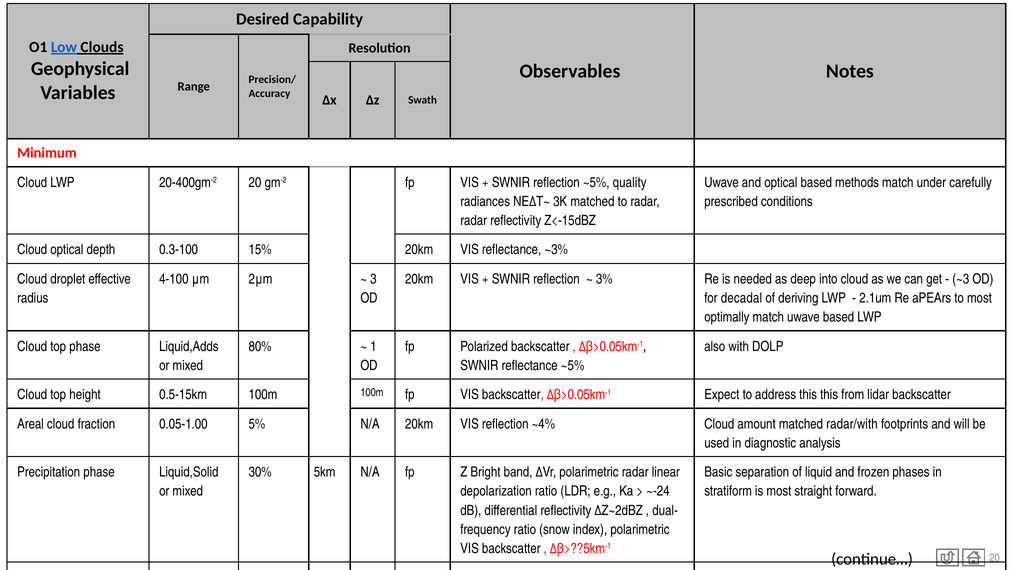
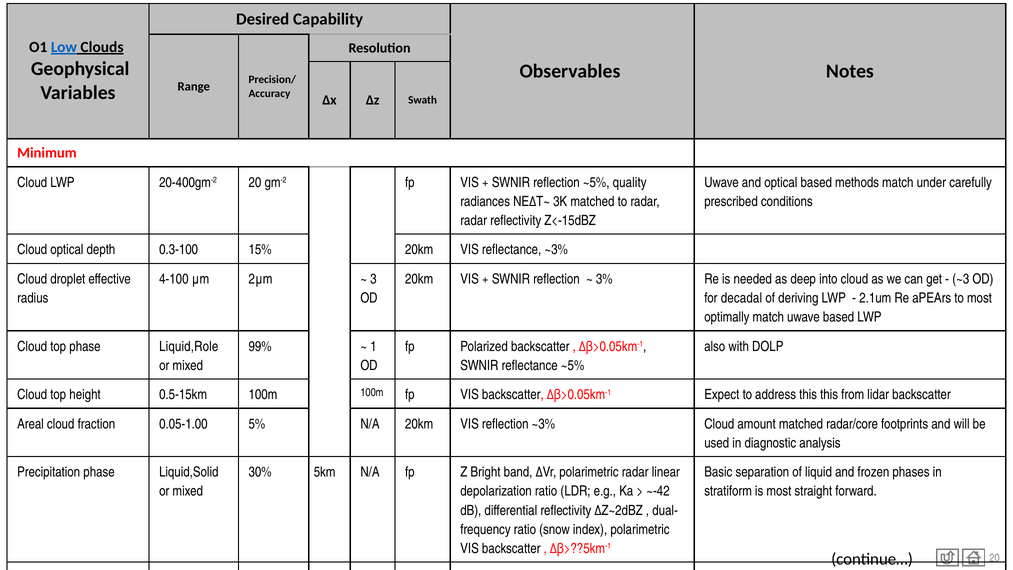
Liquid,Adds: Liquid,Adds -> Liquid,Role
80%: 80% -> 99%
reflection ~4%: ~4% -> ~3%
radar/with: radar/with -> radar/core
~-24: ~-24 -> ~-42
